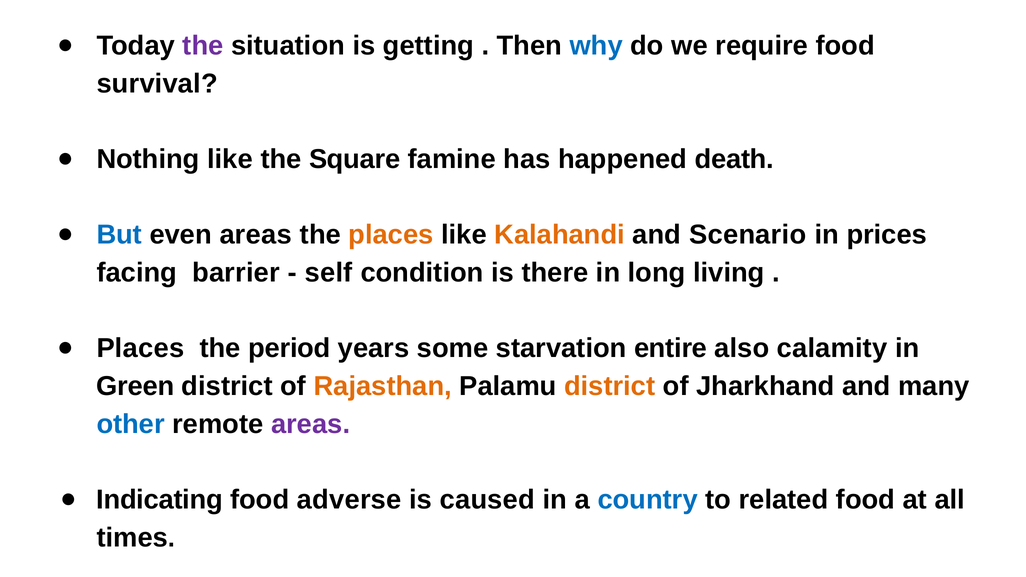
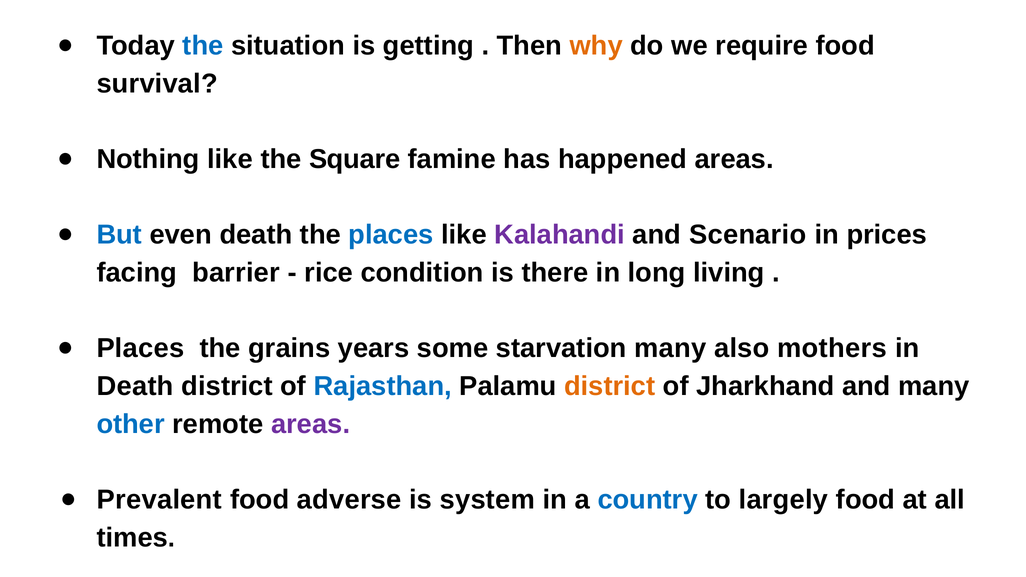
the at (203, 46) colour: purple -> blue
why colour: blue -> orange
happened death: death -> areas
even areas: areas -> death
places at (391, 235) colour: orange -> blue
Kalahandi colour: orange -> purple
self: self -> rice
period: period -> grains
starvation entire: entire -> many
calamity: calamity -> mothers
Green at (135, 386): Green -> Death
Rajasthan colour: orange -> blue
Indicating: Indicating -> Prevalent
caused: caused -> system
related: related -> largely
